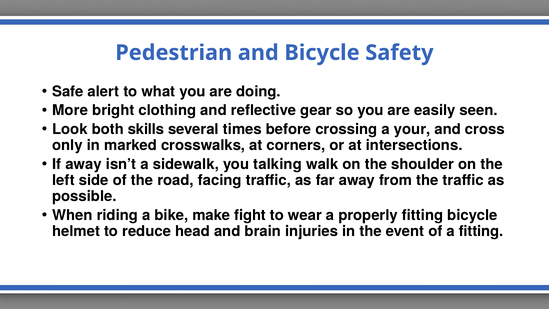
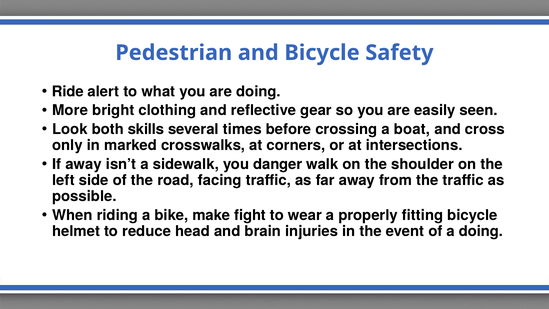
Safe: Safe -> Ride
your: your -> boat
talking: talking -> danger
a fitting: fitting -> doing
